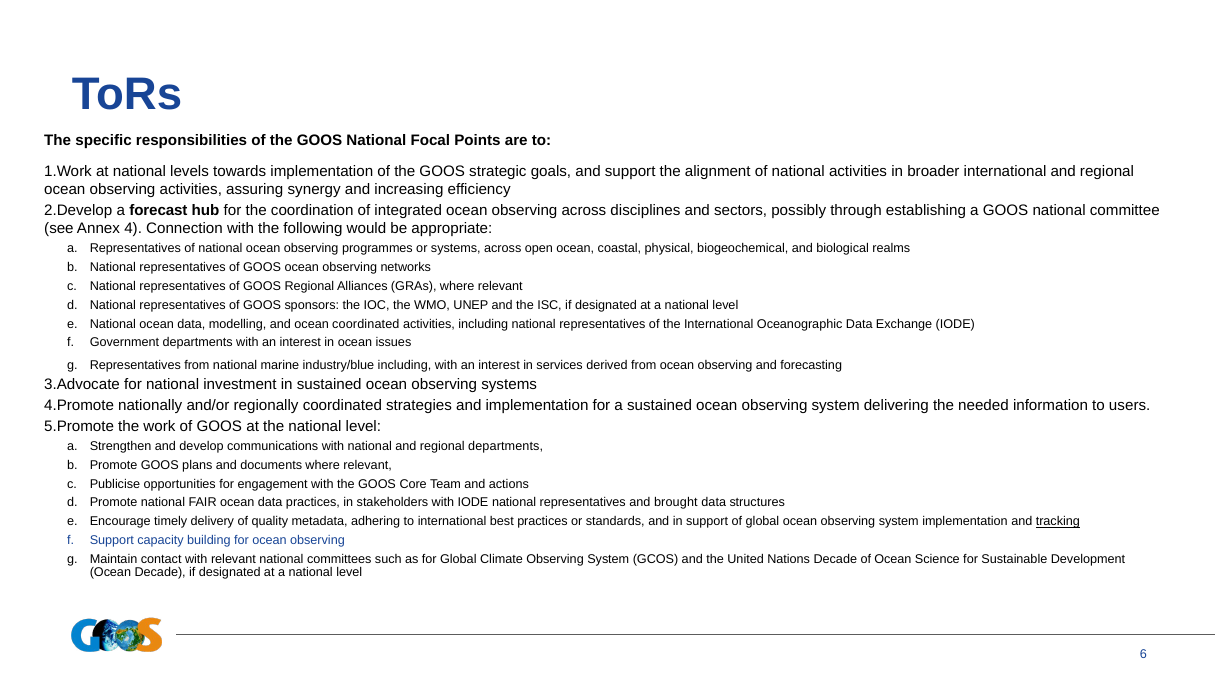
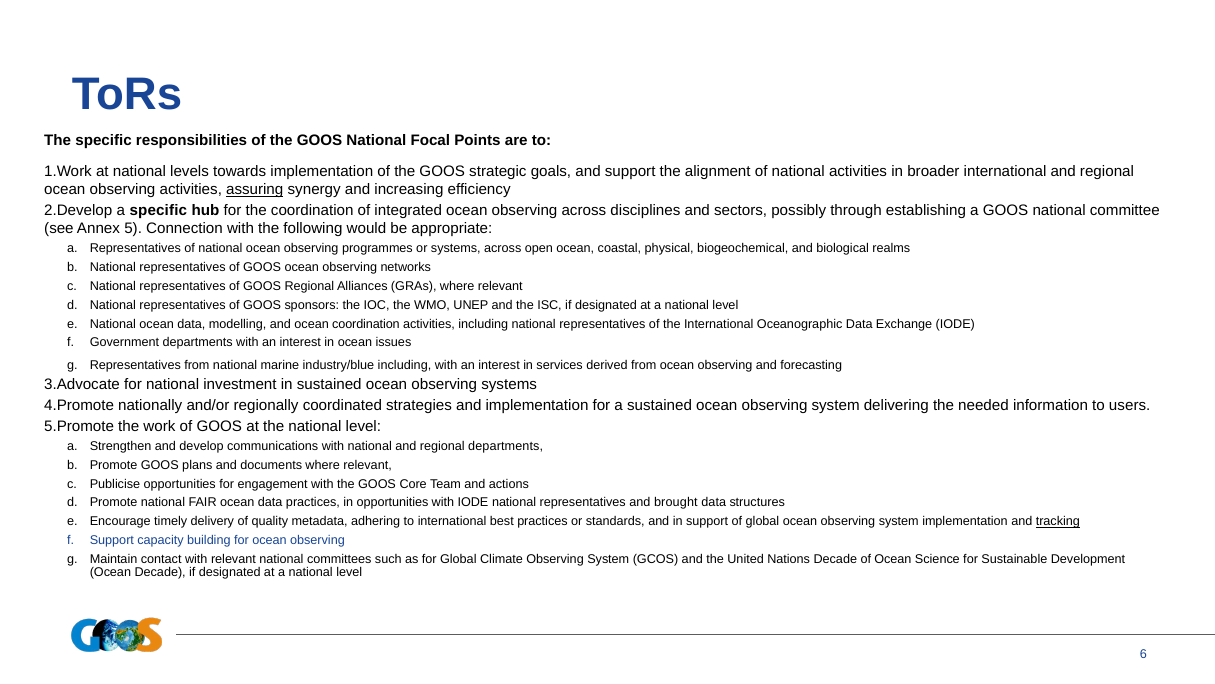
assuring underline: none -> present
a forecast: forecast -> specific
4: 4 -> 5
ocean coordinated: coordinated -> coordination
in stakeholders: stakeholders -> opportunities
